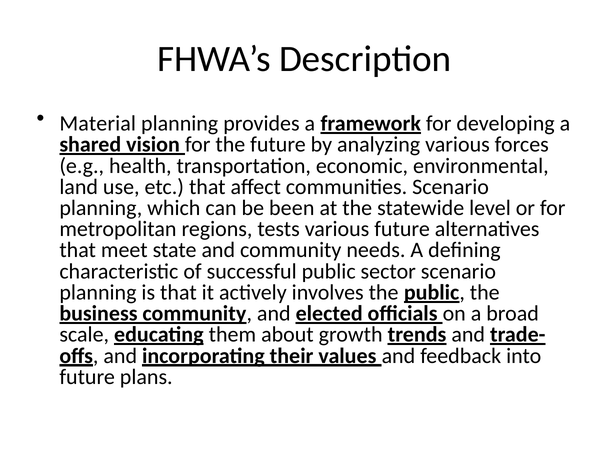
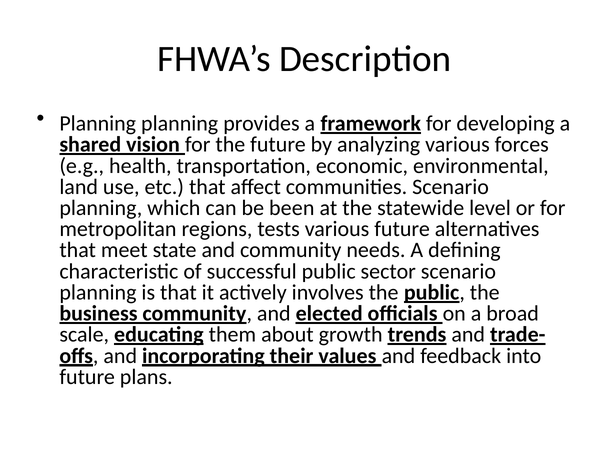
Material at (98, 123): Material -> Planning
